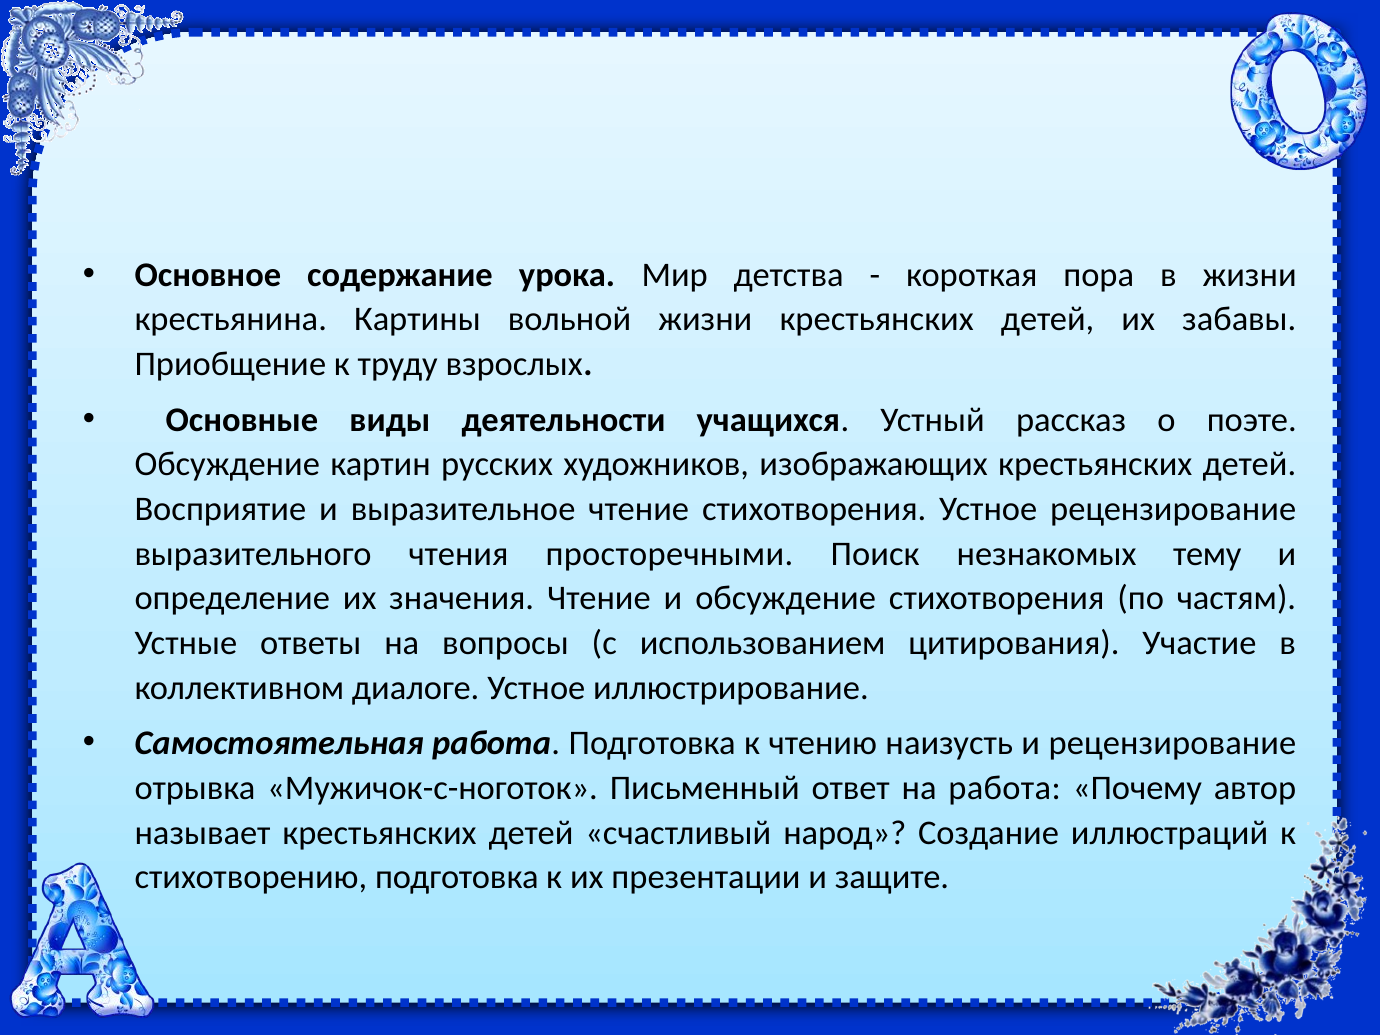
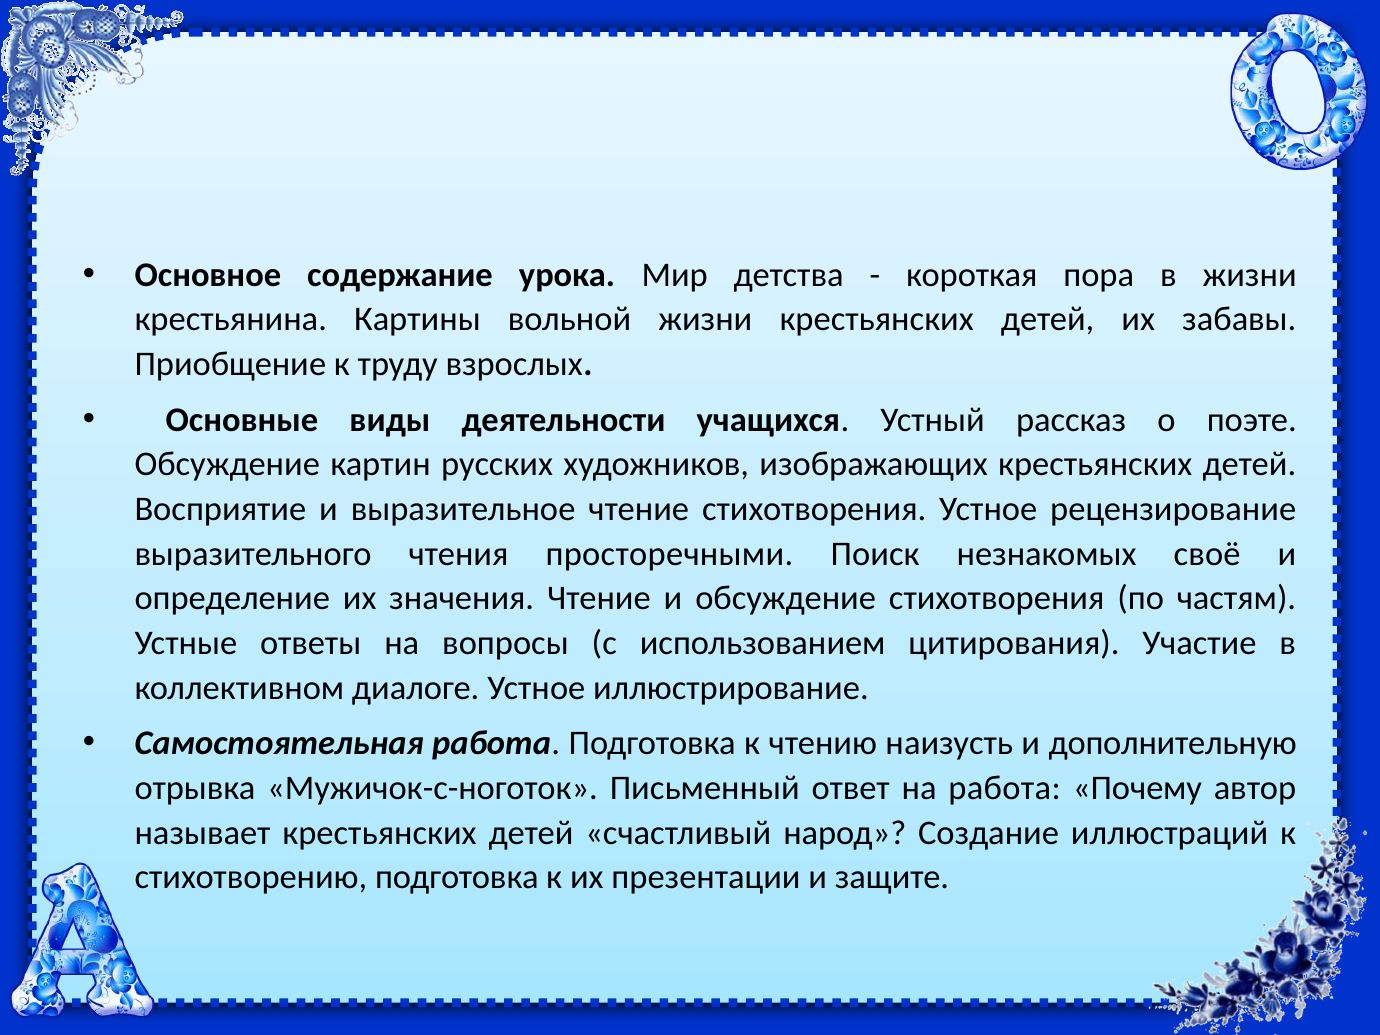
тему: тему -> своё
и рецензирование: рецензирование -> дополнительную
